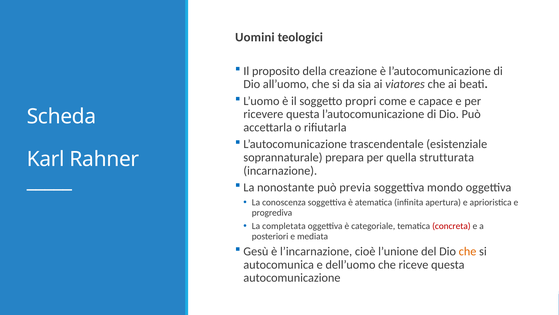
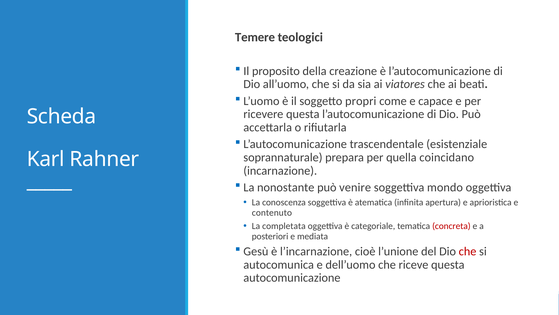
Uomini: Uomini -> Temere
strutturata: strutturata -> coincidano
previa: previa -> venire
progrediva: progrediva -> contenuto
che at (468, 251) colour: orange -> red
